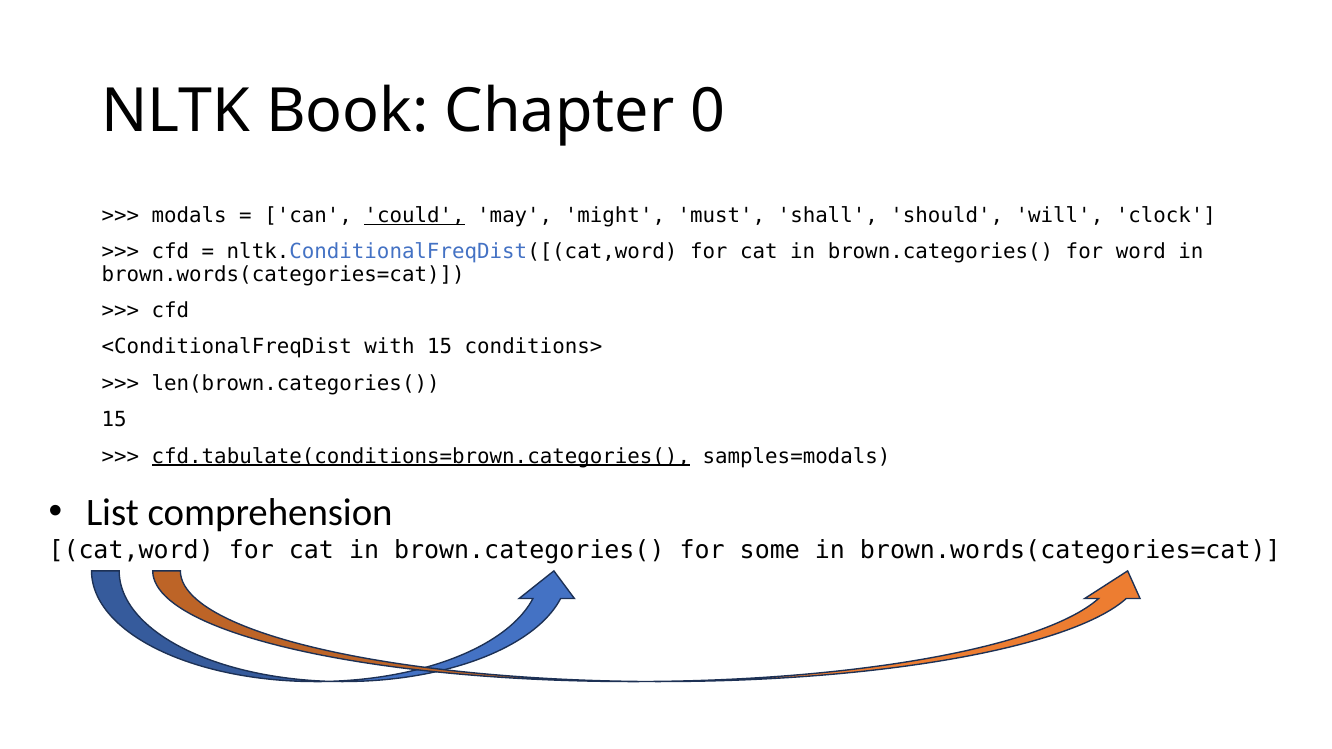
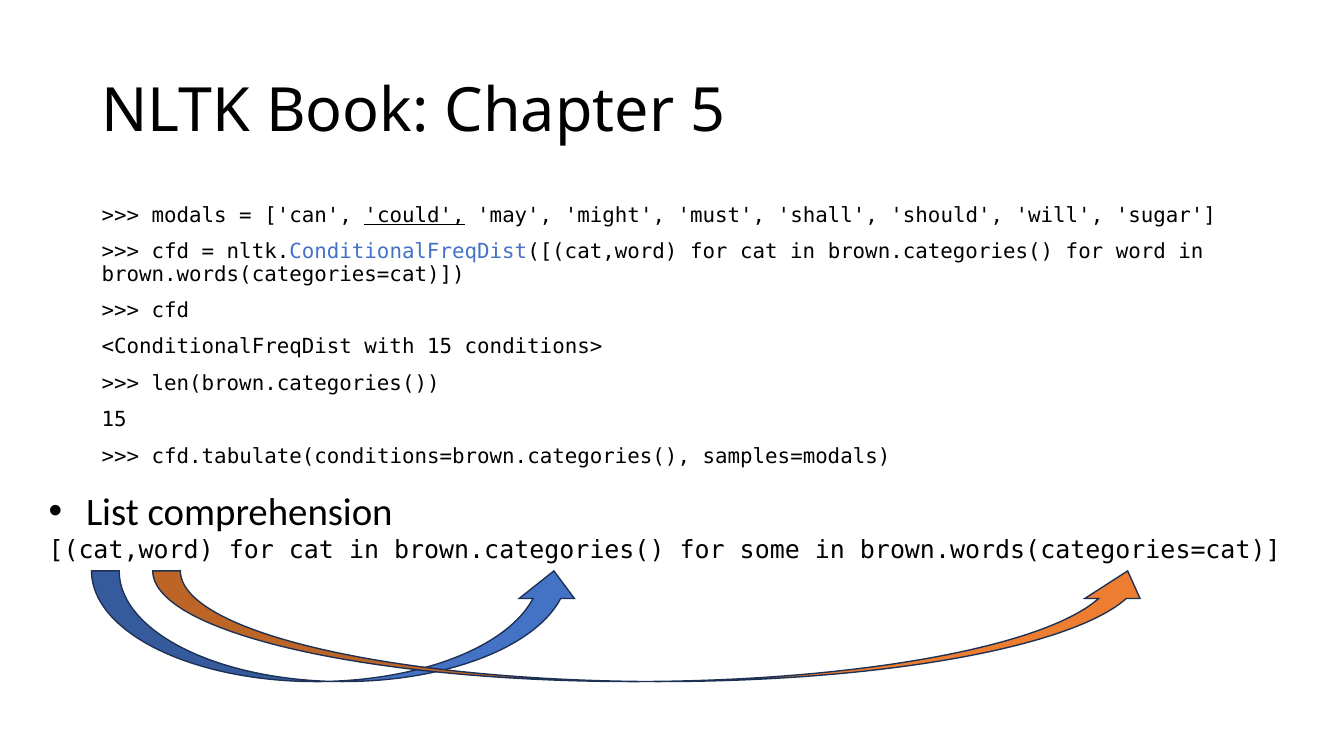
0: 0 -> 5
clock: clock -> sugar
cfd.tabulate(conditions=brown.categories( underline: present -> none
